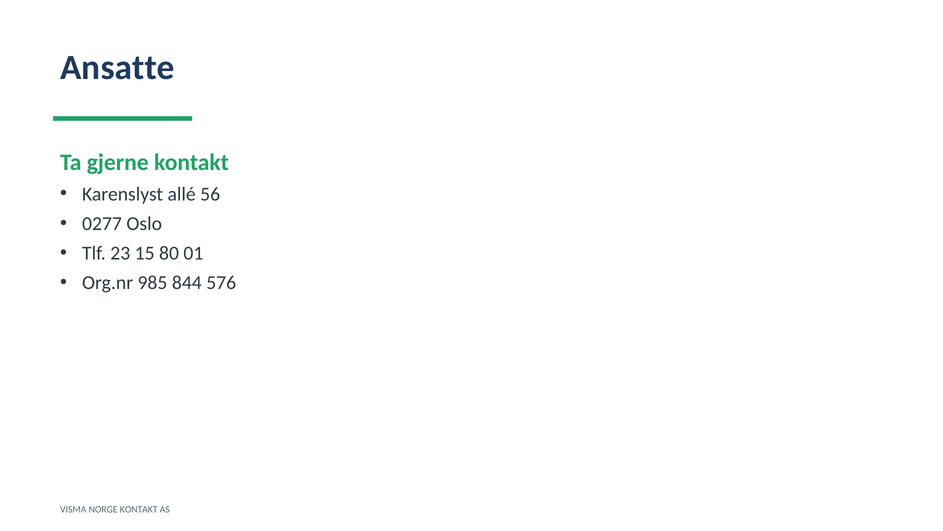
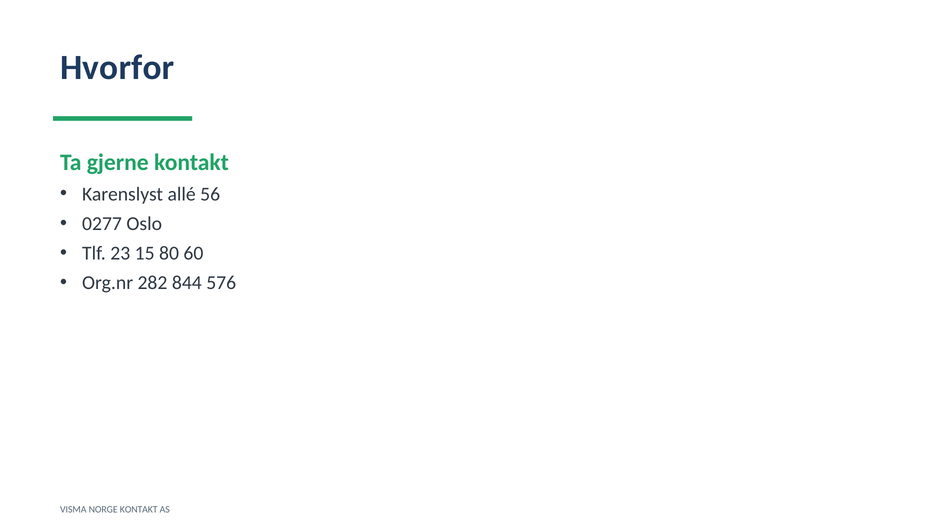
Ansatte: Ansatte -> Hvorfor
01: 01 -> 60
985: 985 -> 282
